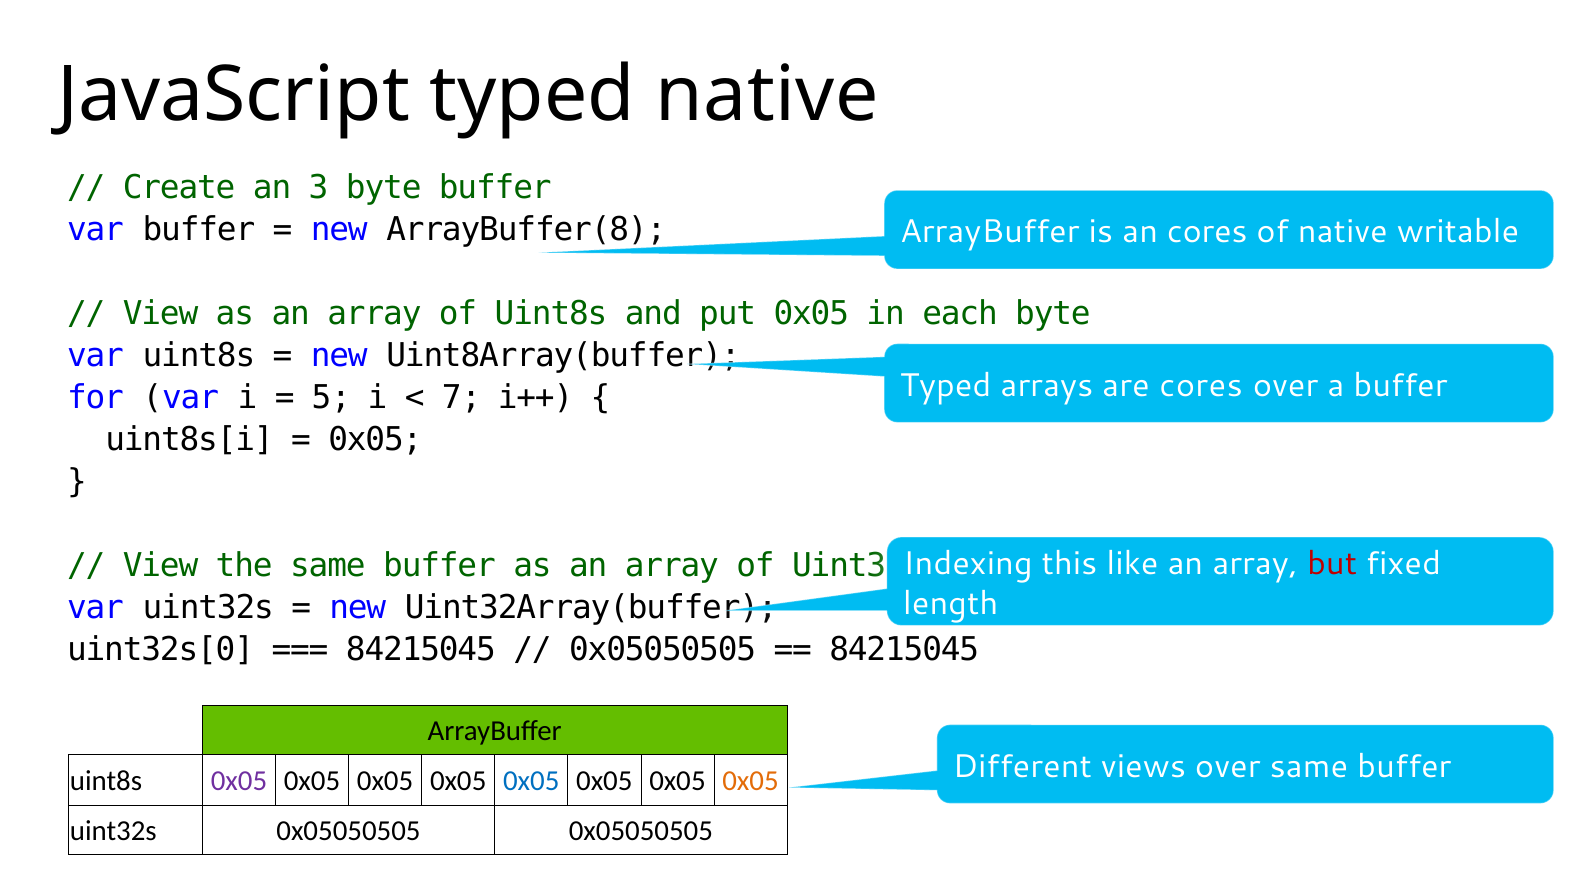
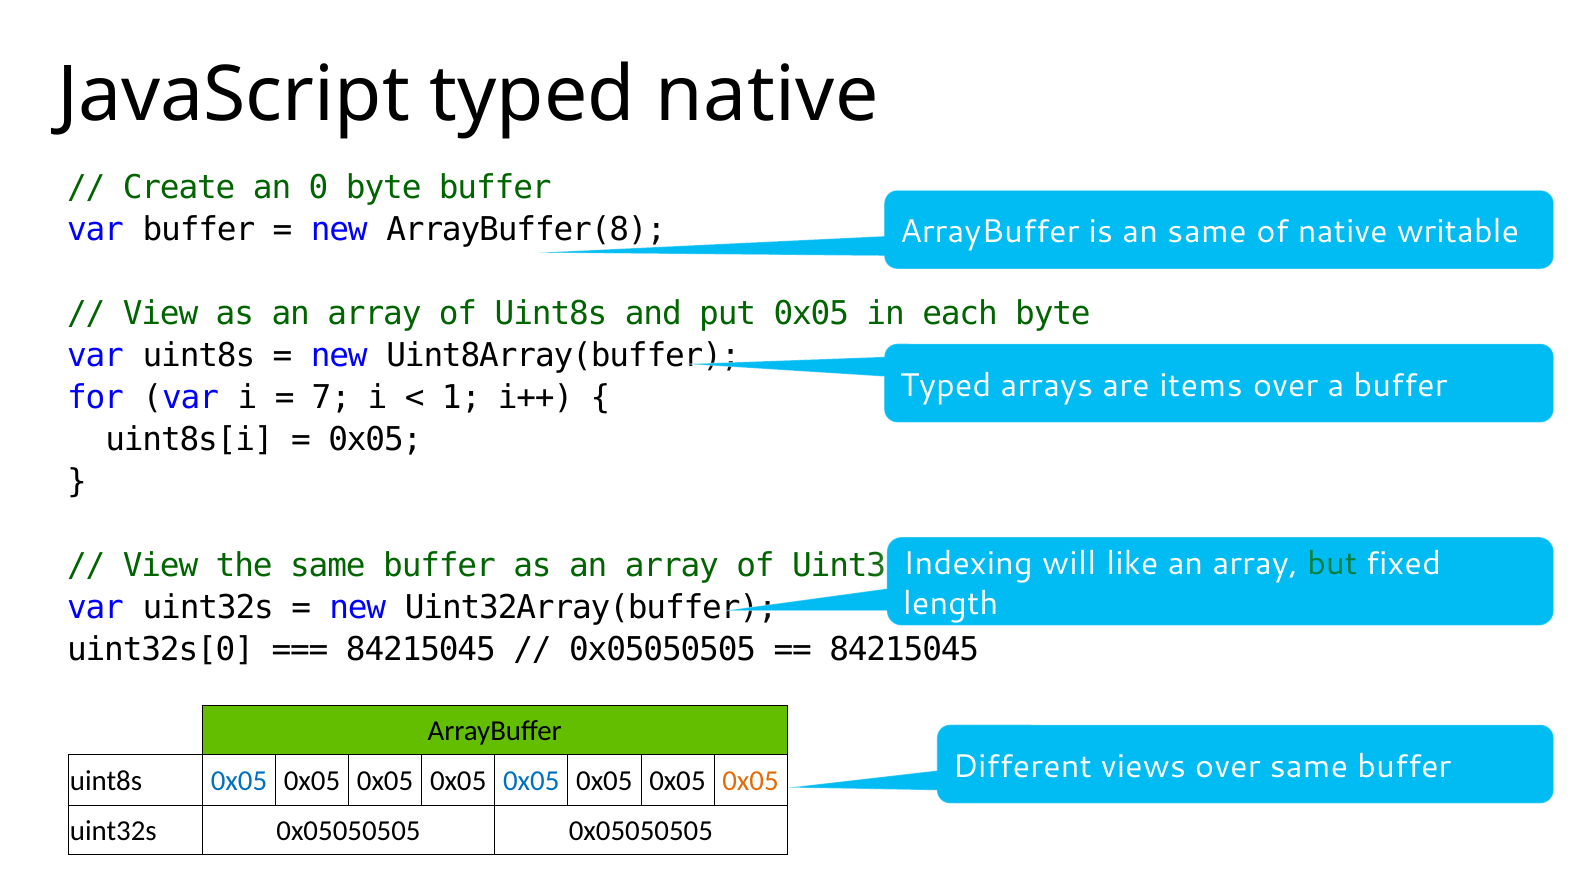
3: 3 -> 0
an cores: cores -> same
are cores: cores -> items
5: 5 -> 7
7: 7 -> 1
this: this -> will
but colour: red -> green
0x05 at (239, 781) colour: purple -> blue
